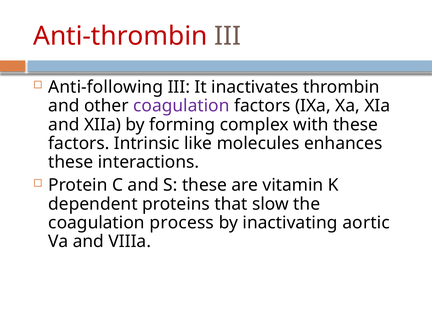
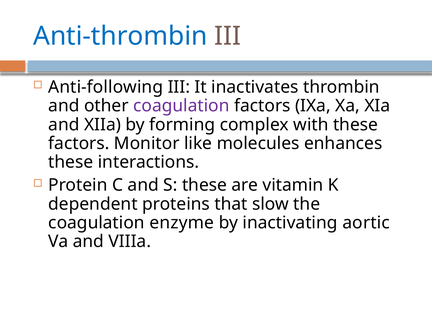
Anti-thrombin colour: red -> blue
Intrinsic: Intrinsic -> Monitor
process: process -> enzyme
